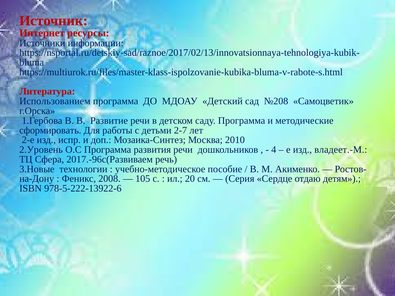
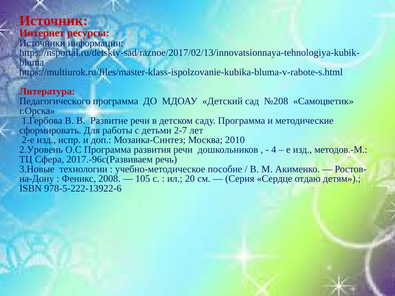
Использованием: Использованием -> Педагогического
владеет.-М: владеет.-М -> методов.-М
